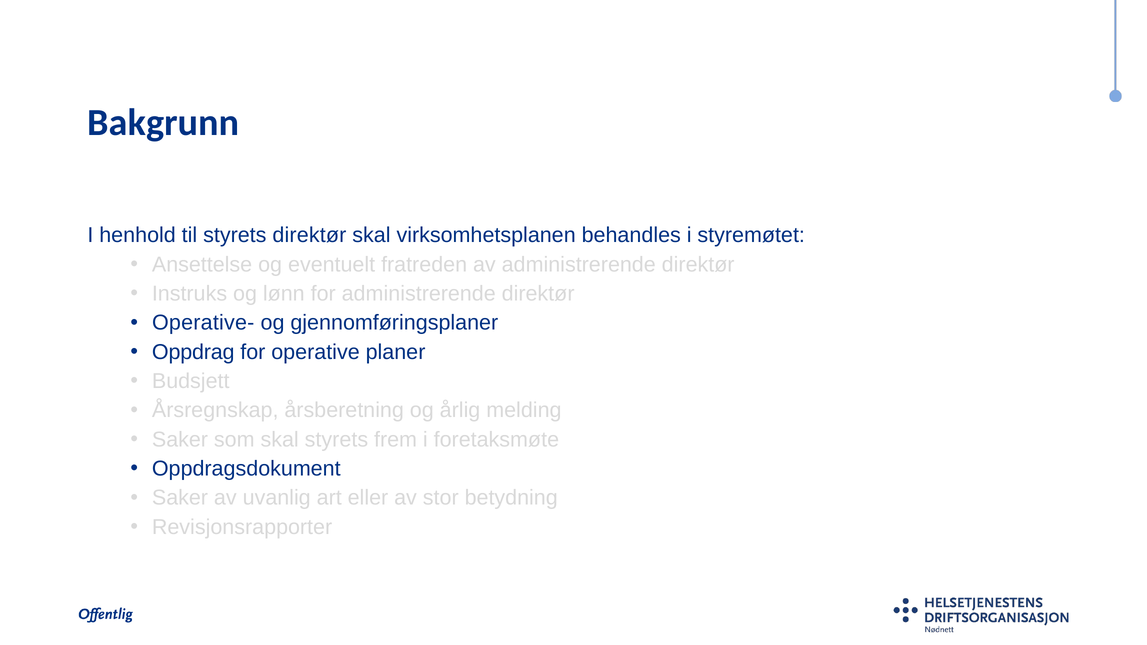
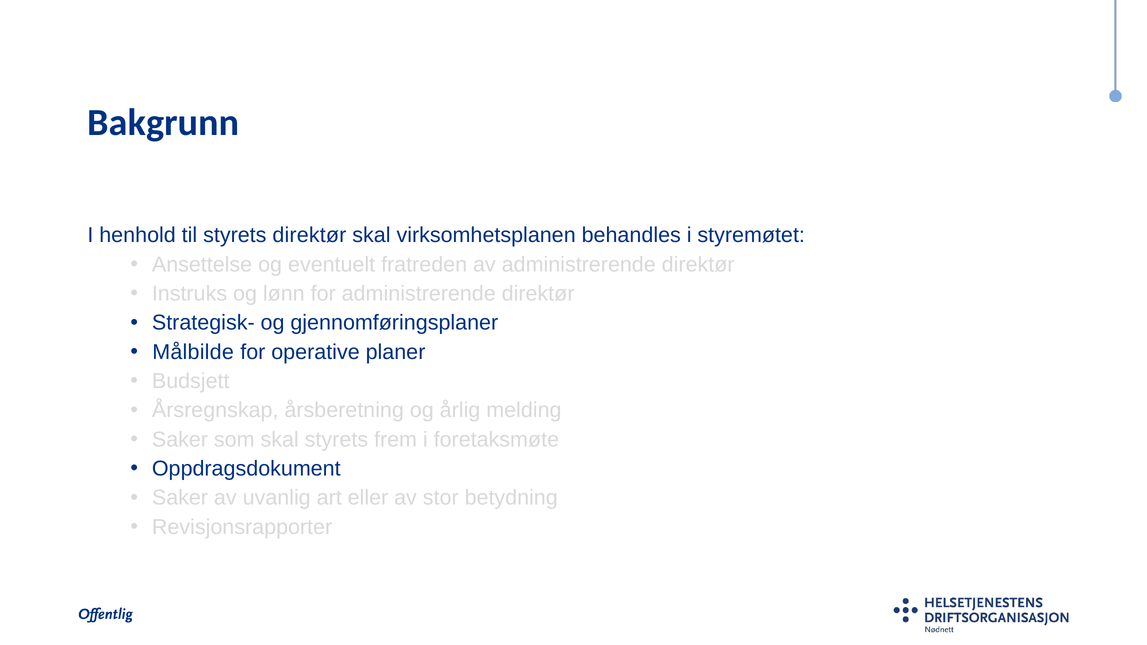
Operative-: Operative- -> Strategisk-
Oppdrag: Oppdrag -> Målbilde
